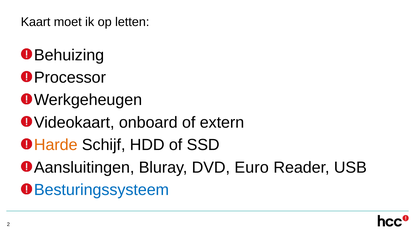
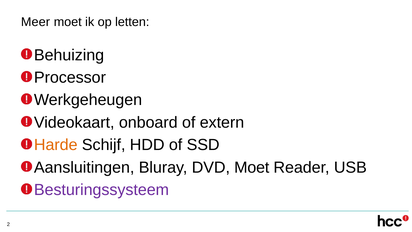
Kaart: Kaart -> Meer
DVD Euro: Euro -> Moet
Besturingssysteem colour: blue -> purple
